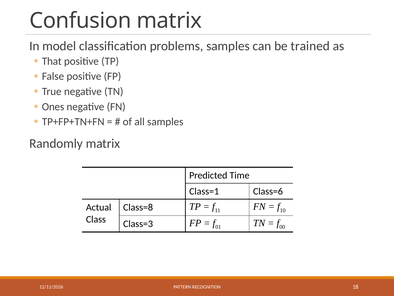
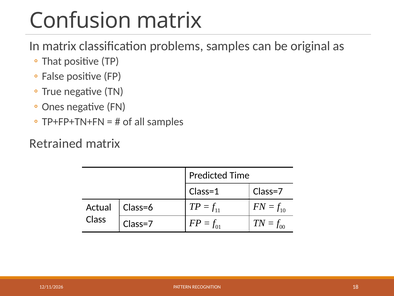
In model: model -> matrix
trained: trained -> original
Randomly: Randomly -> Retrained
Class=1 Class=6: Class=6 -> Class=7
Class=8: Class=8 -> Class=6
Class=3 at (138, 223): Class=3 -> Class=7
